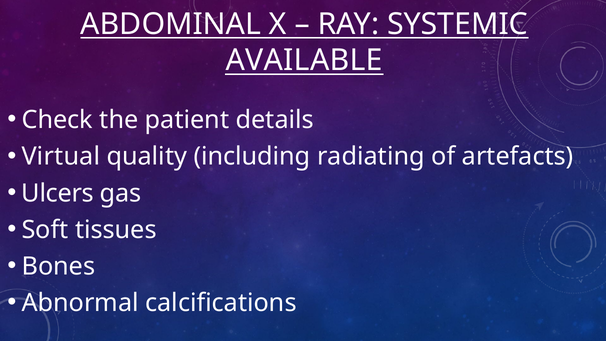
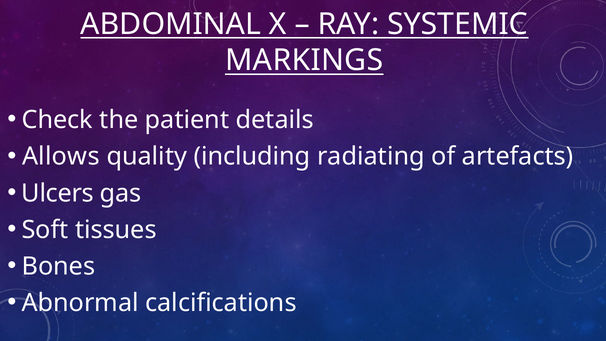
AVAILABLE: AVAILABLE -> MARKINGS
Virtual: Virtual -> Allows
